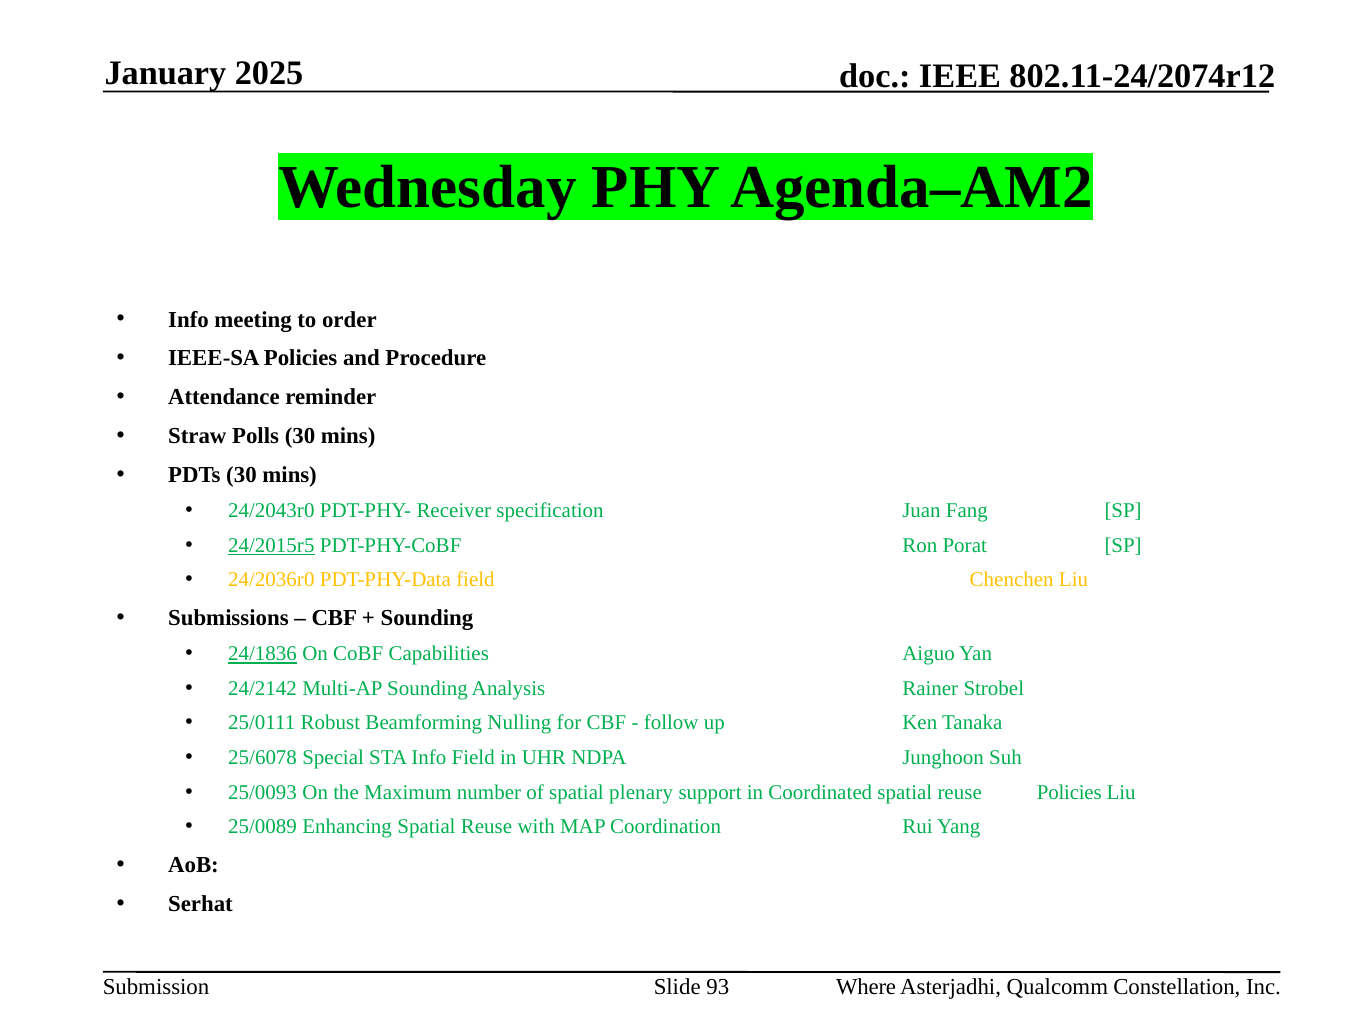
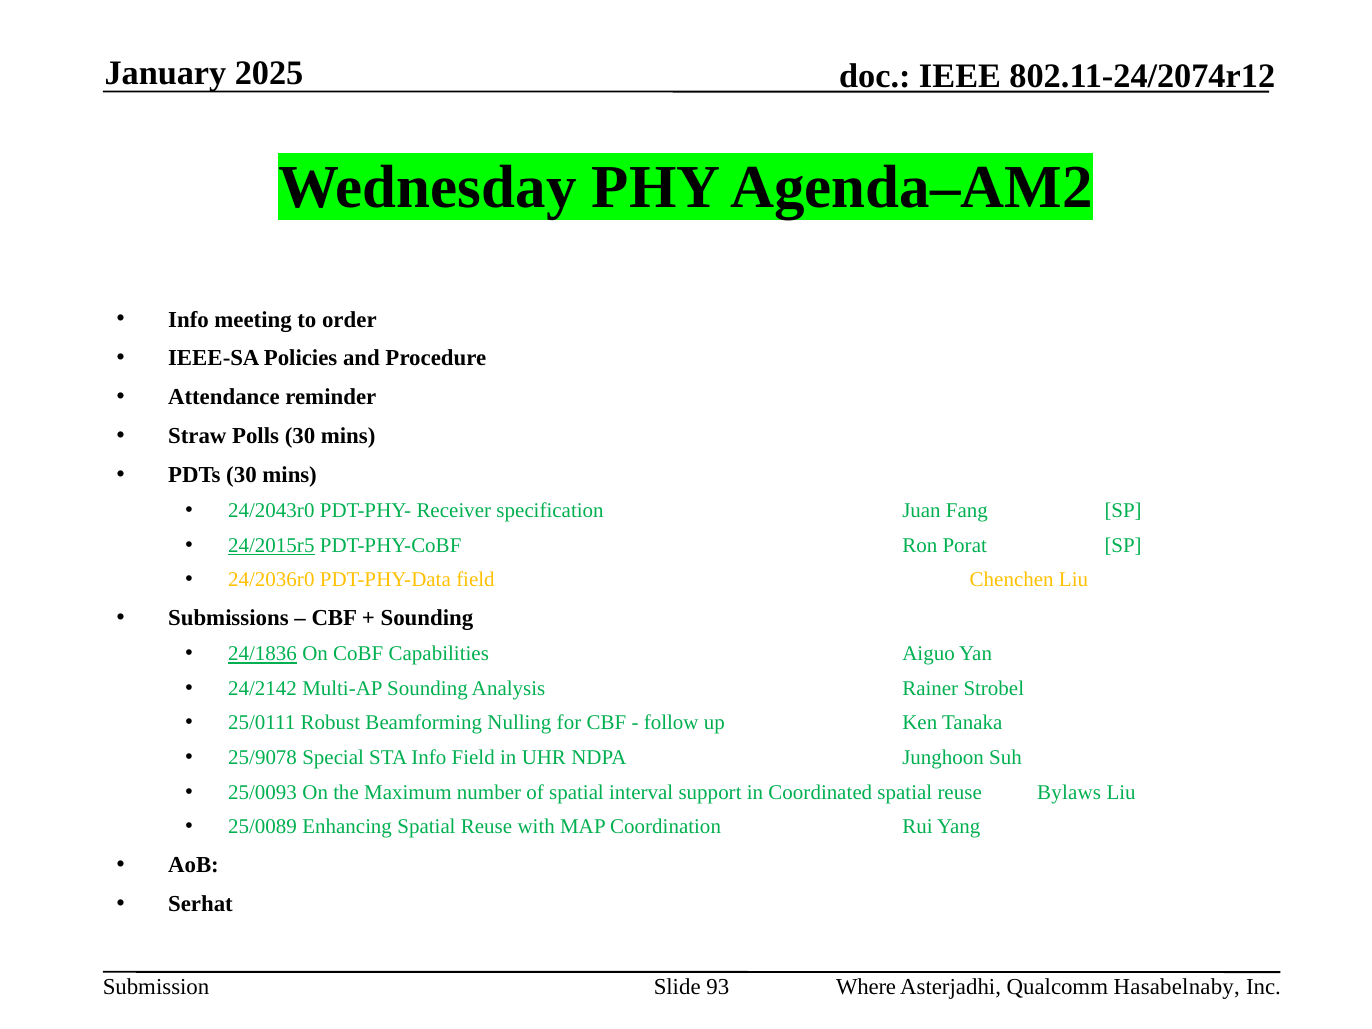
25/6078: 25/6078 -> 25/9078
plenary: plenary -> interval
reuse Policies: Policies -> Bylaws
Constellation: Constellation -> Hasabelnaby
